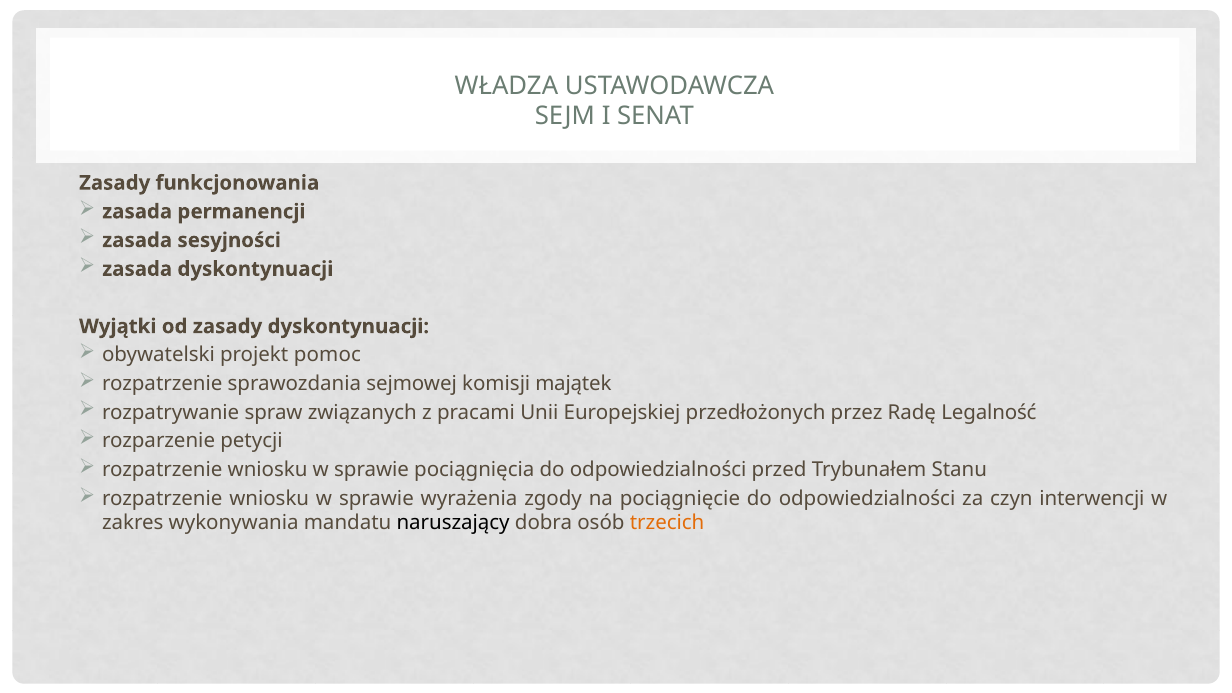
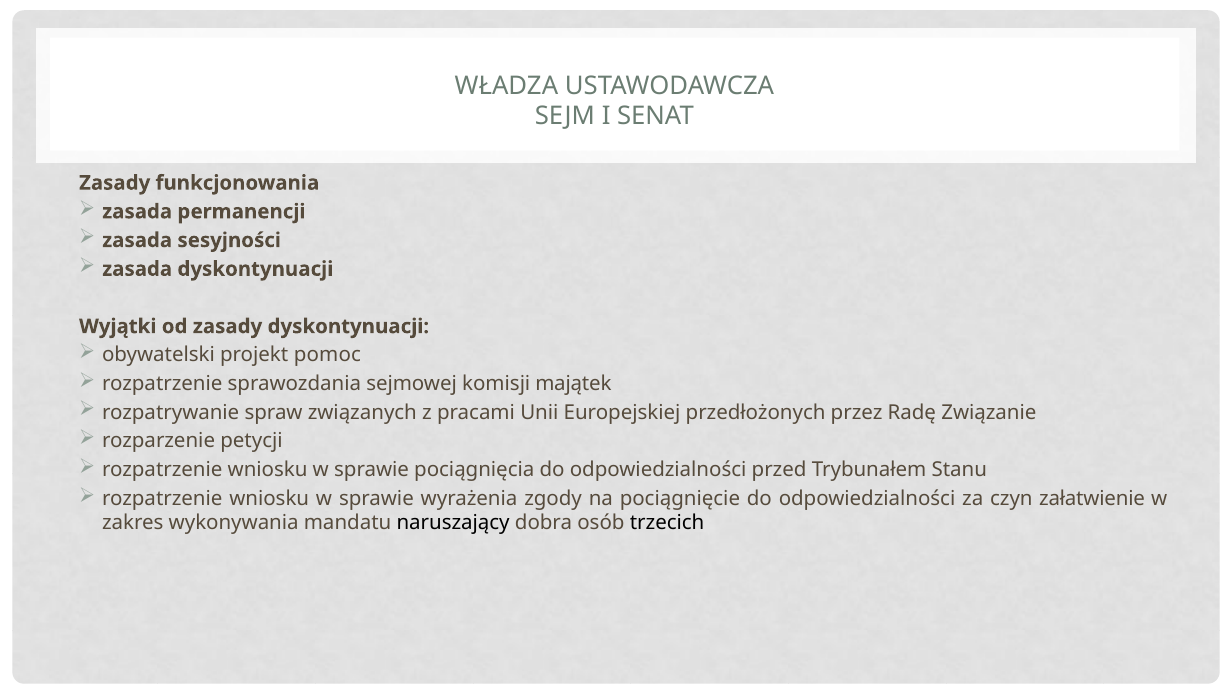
Legalność: Legalność -> Związanie
interwencji: interwencji -> załatwienie
trzecich colour: orange -> black
